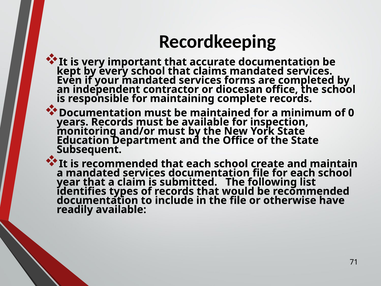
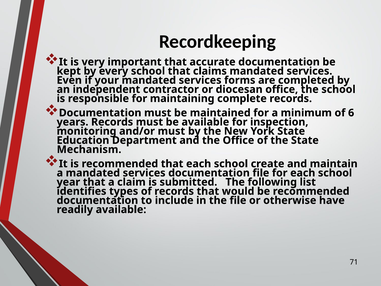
0: 0 -> 6
Subsequent: Subsequent -> Mechanism
